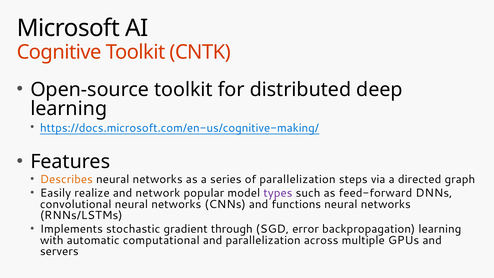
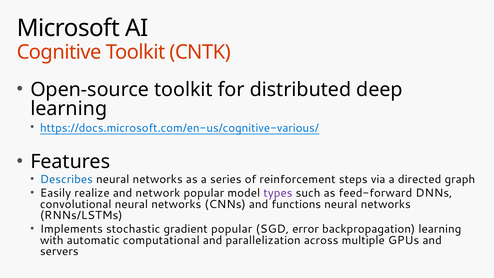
https://docs.microsoft.com/en-us/cognitive-making/: https://docs.microsoft.com/en-us/cognitive-making/ -> https://docs.microsoft.com/en-us/cognitive-various/
Describes colour: orange -> blue
of parallelization: parallelization -> reinforcement
gradient through: through -> popular
